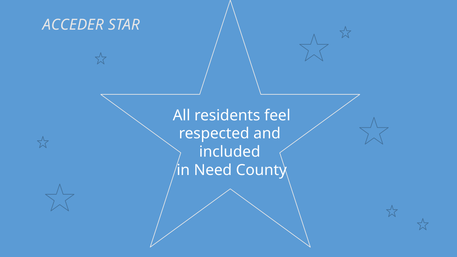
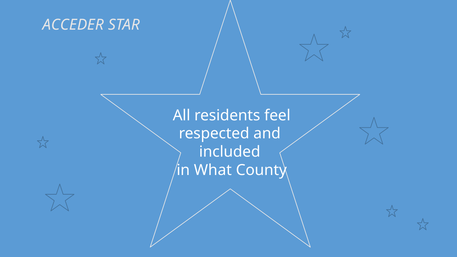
Need: Need -> What
